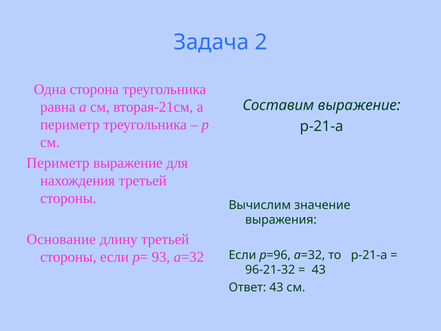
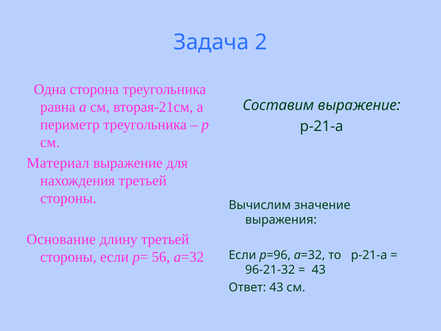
Периметр at (58, 163): Периметр -> Материал
93: 93 -> 56
